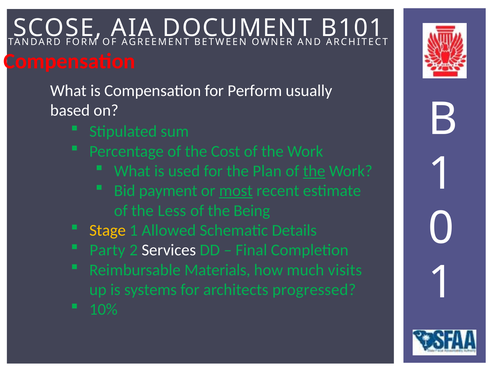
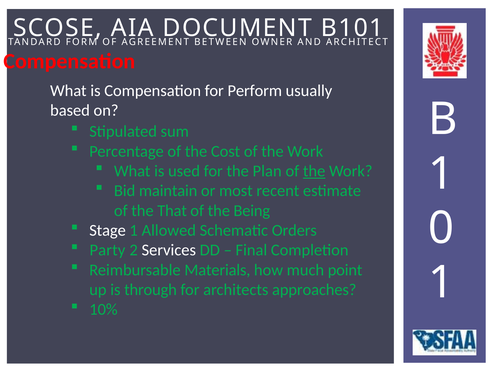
payment: payment -> maintain
most underline: present -> none
Less: Less -> That
Stage colour: yellow -> white
Details: Details -> Orders
visits: visits -> point
systems: systems -> through
progressed: progressed -> approaches
